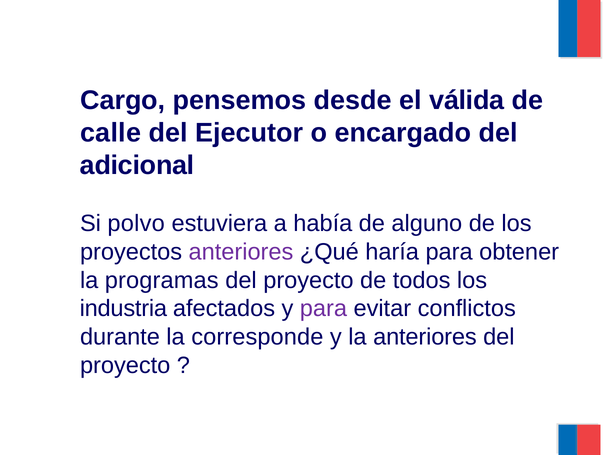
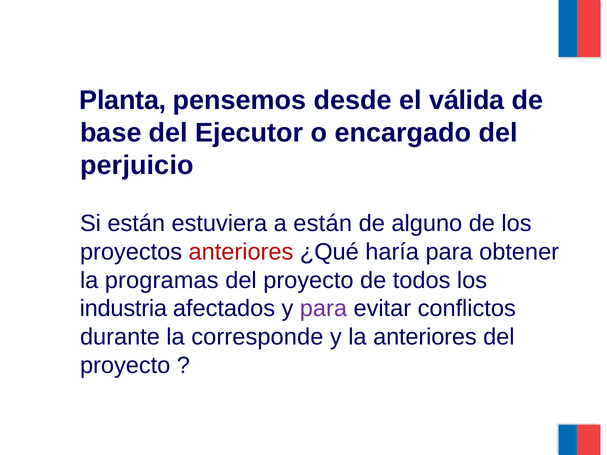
Cargo: Cargo -> Planta
calle: calle -> base
adicional: adicional -> perjuicio
Si polvo: polvo -> están
a había: había -> están
anteriores at (241, 252) colour: purple -> red
